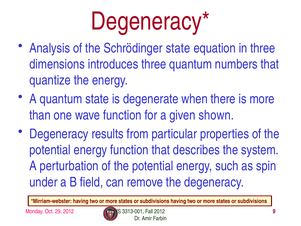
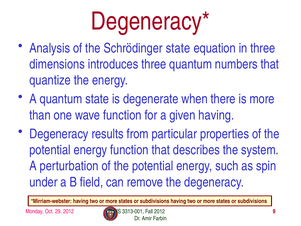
given shown: shown -> having
